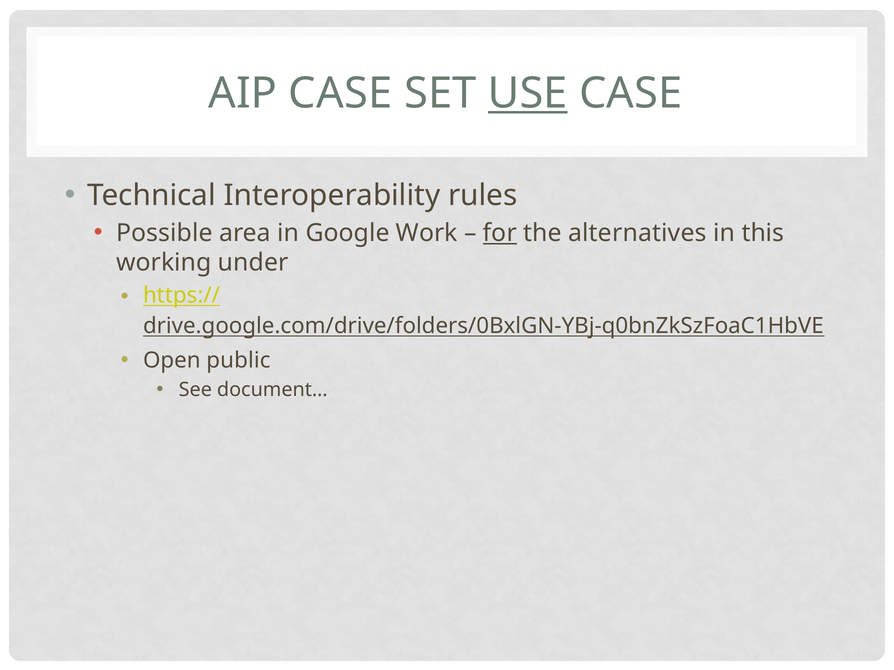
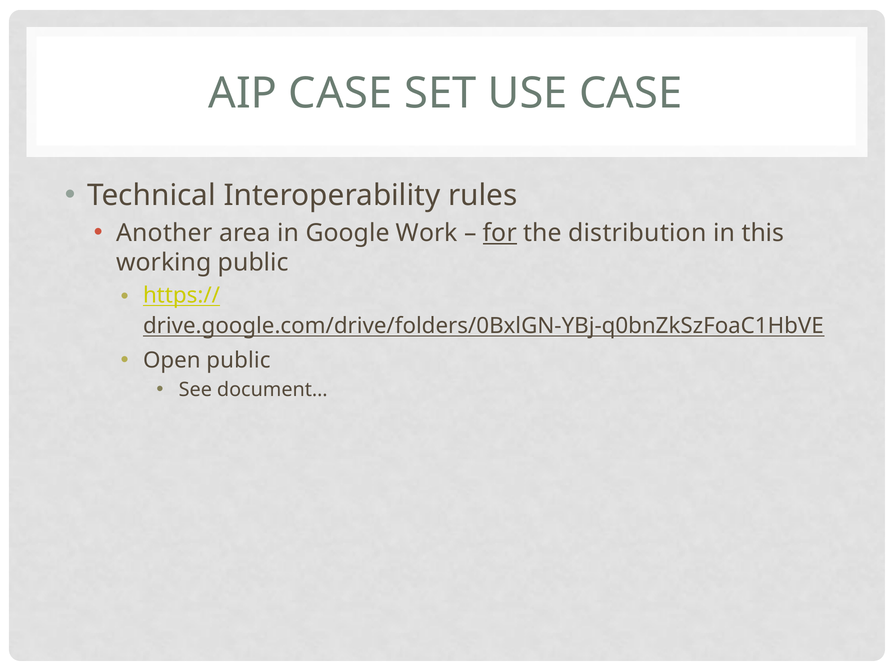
USE underline: present -> none
Possible: Possible -> Another
alternatives: alternatives -> distribution
working under: under -> public
